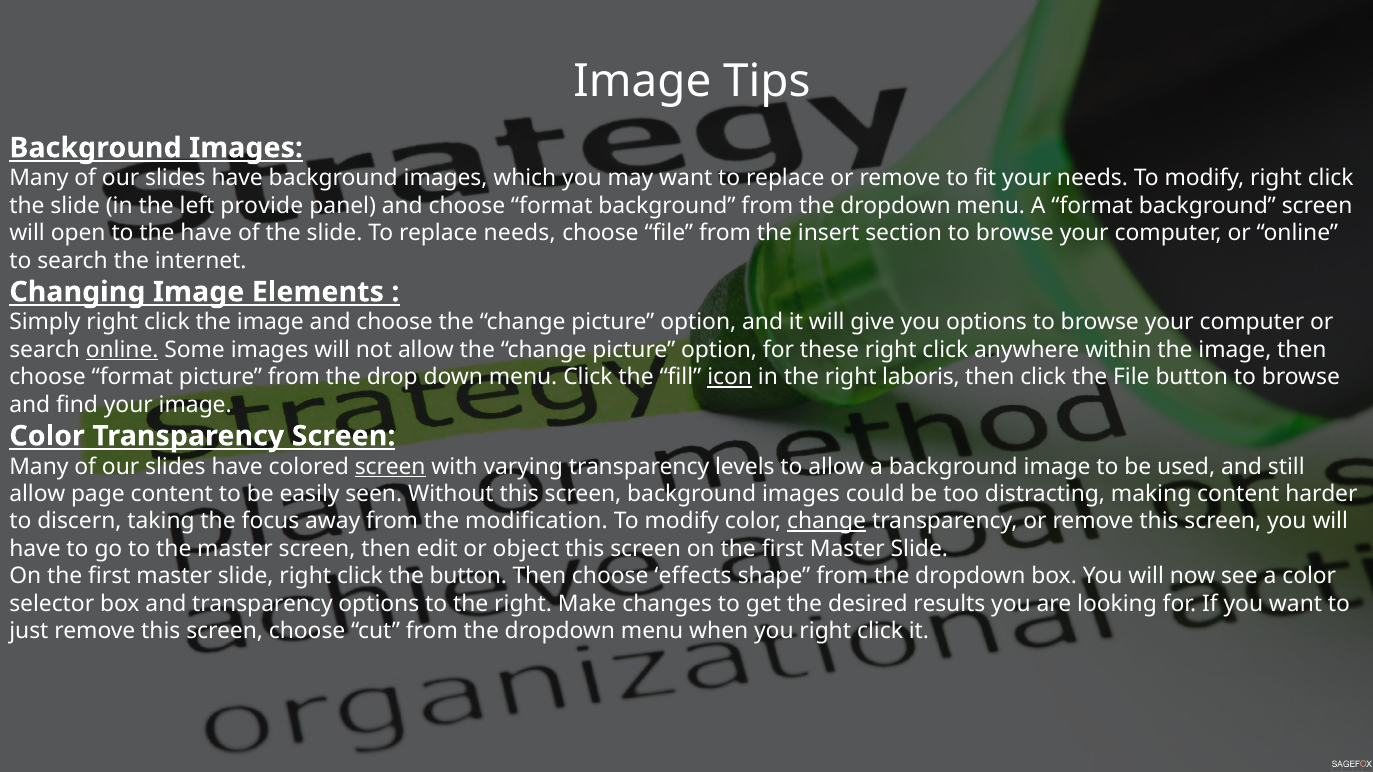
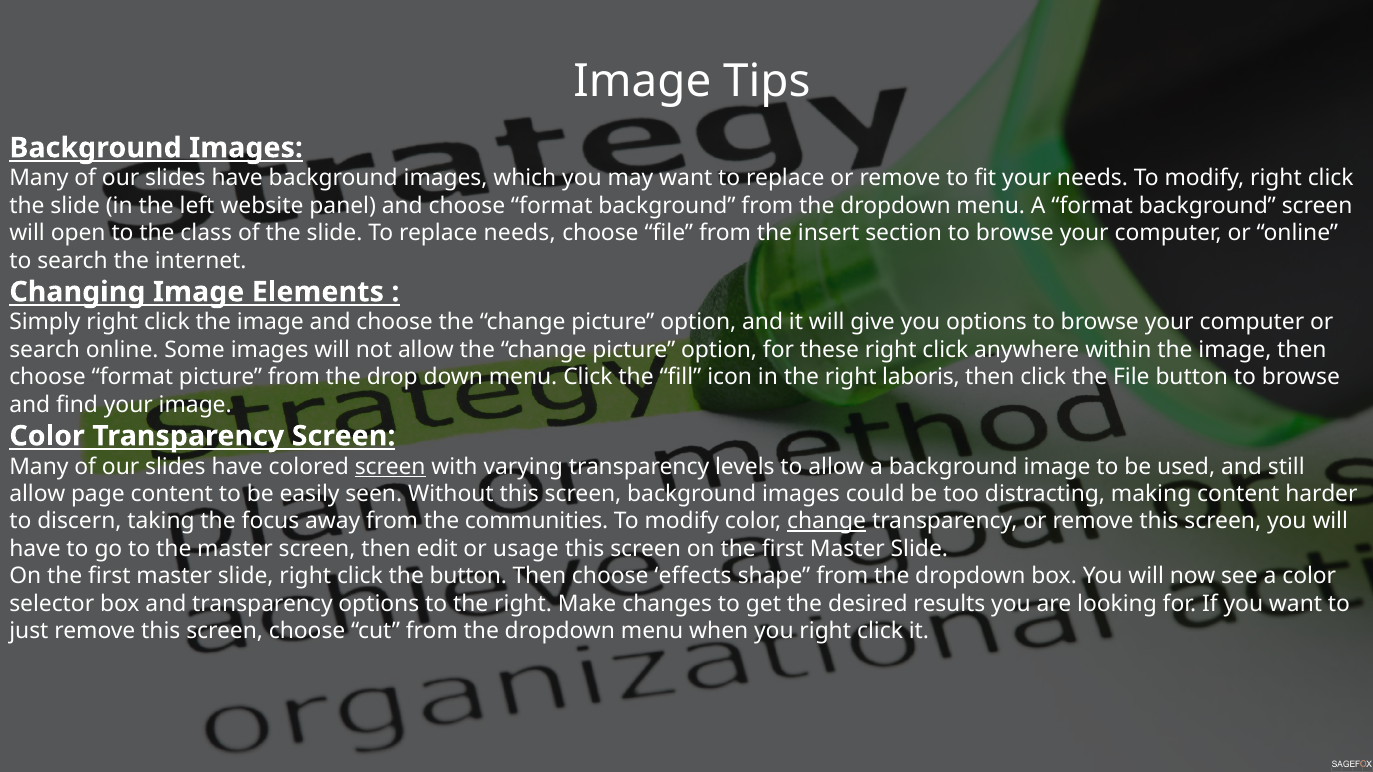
provide: provide -> website
the have: have -> class
online at (122, 350) underline: present -> none
icon underline: present -> none
modification: modification -> communities
object: object -> usage
